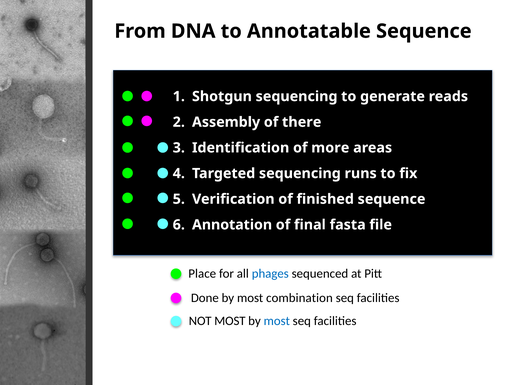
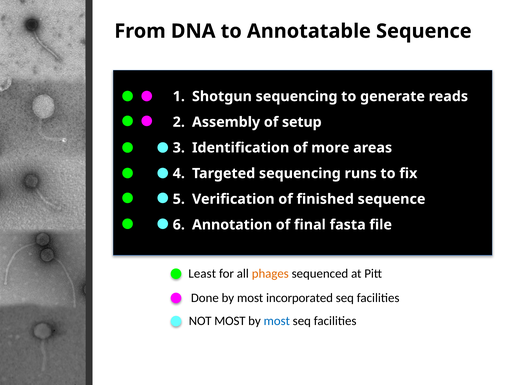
there: there -> setup
Place: Place -> Least
phages colour: blue -> orange
combination: combination -> incorporated
